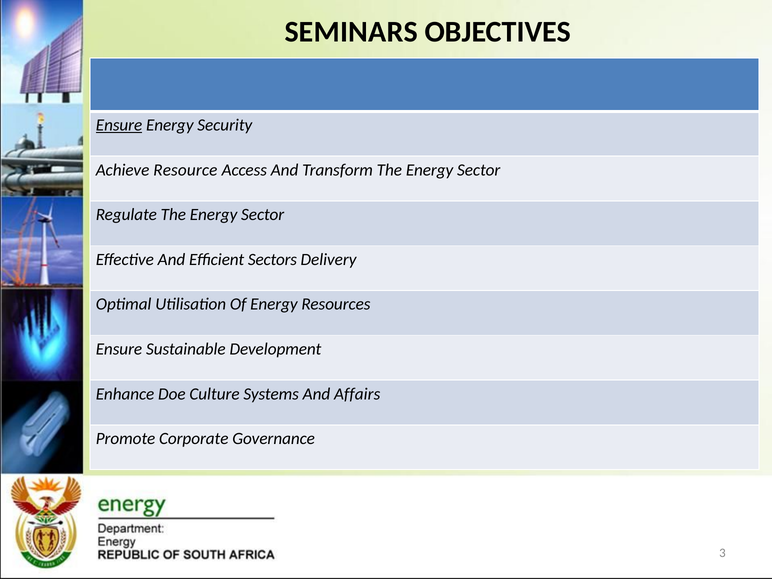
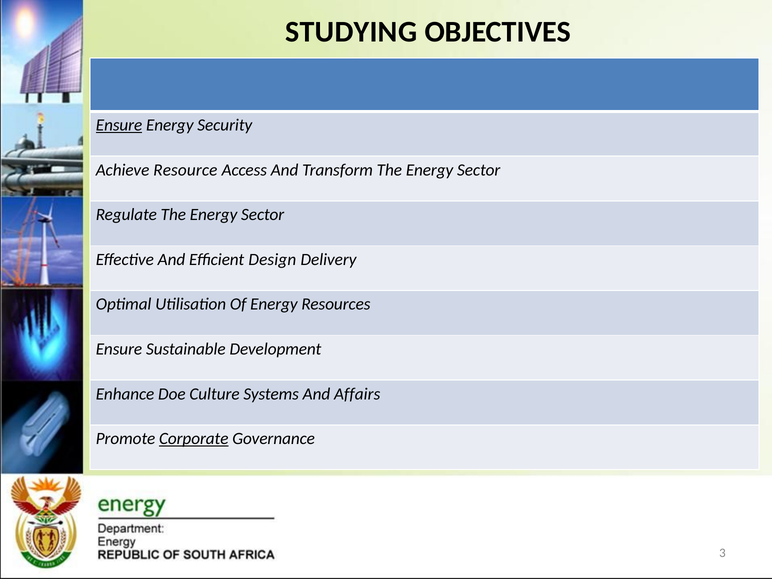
SEMINARS: SEMINARS -> STUDYING
Sectors: Sectors -> Design
Corporate underline: none -> present
